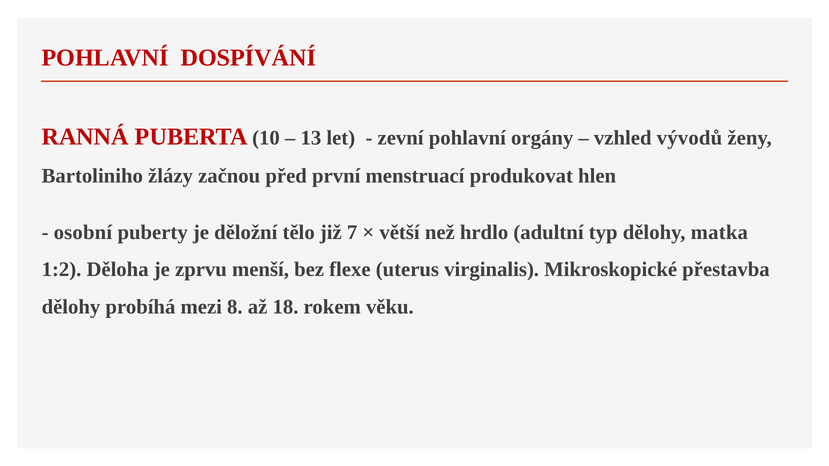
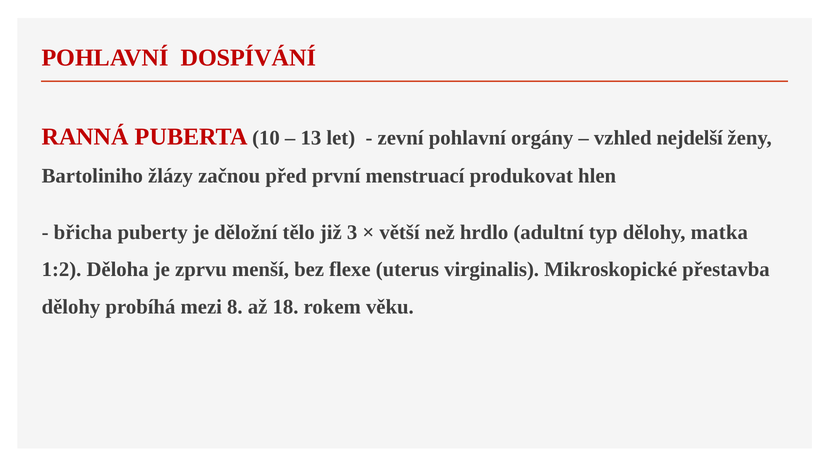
vývodů: vývodů -> nejdelší
osobní: osobní -> břicha
7: 7 -> 3
